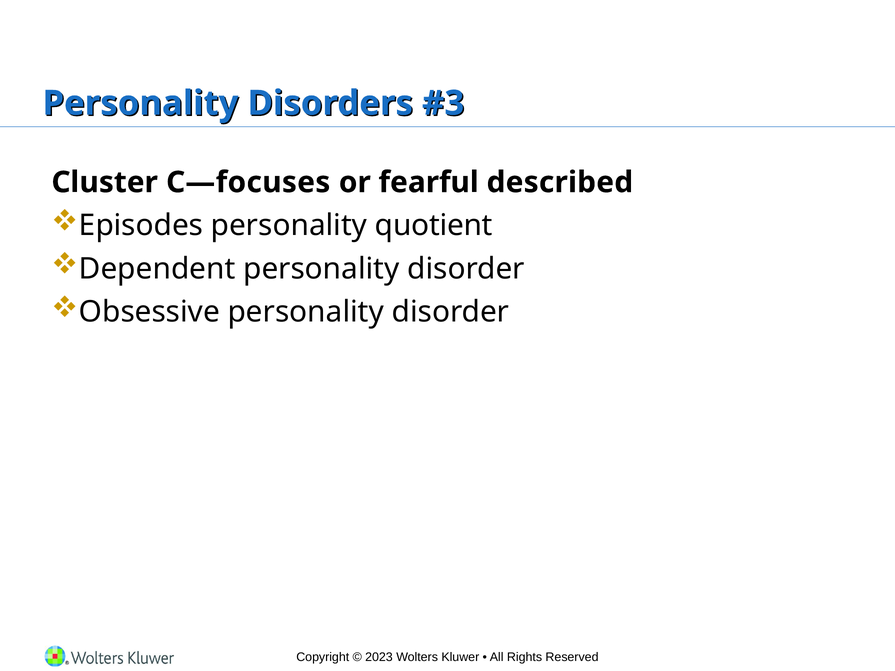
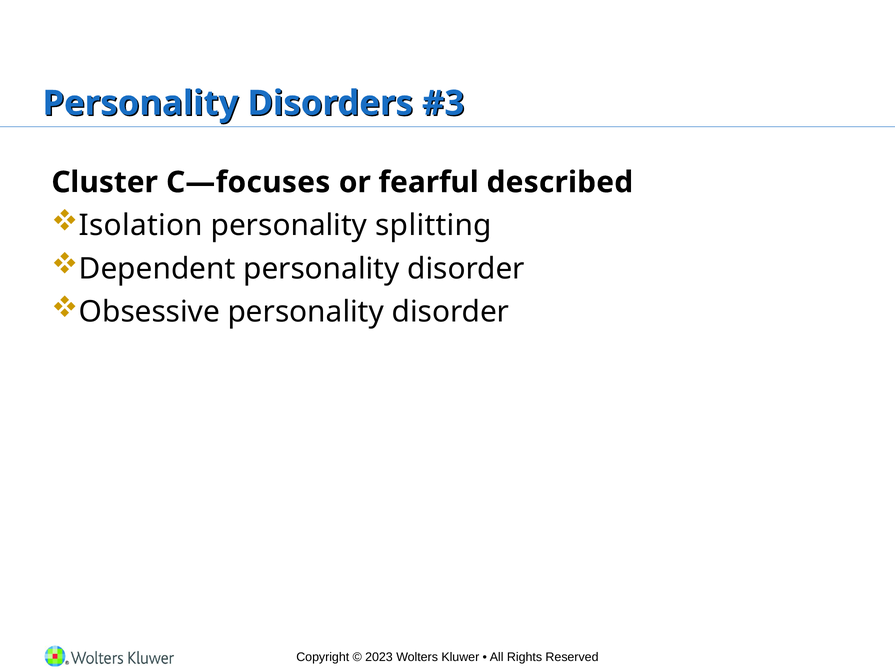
Episodes: Episodes -> Isolation
quotient: quotient -> splitting
